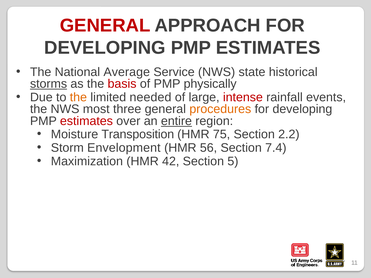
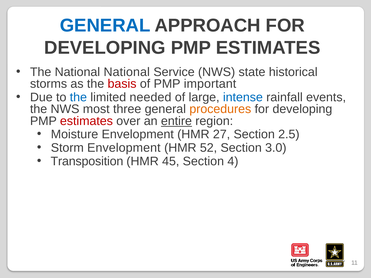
GENERAL at (105, 25) colour: red -> blue
National Average: Average -> National
storms underline: present -> none
physically: physically -> important
the at (78, 97) colour: orange -> blue
intense colour: red -> blue
Moisture Transposition: Transposition -> Envelopment
75: 75 -> 27
2.2: 2.2 -> 2.5
56: 56 -> 52
7.4: 7.4 -> 3.0
Maximization: Maximization -> Transposition
42: 42 -> 45
5: 5 -> 4
